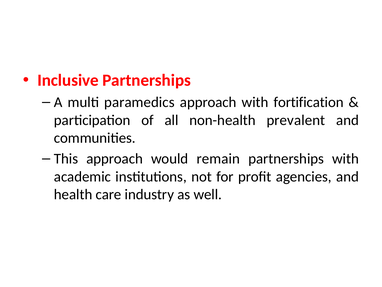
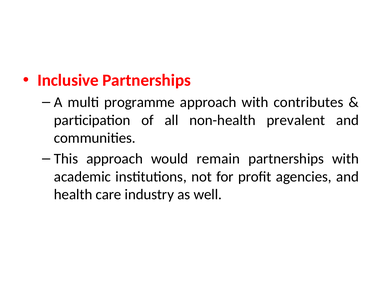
paramedics: paramedics -> programme
fortification: fortification -> contributes
